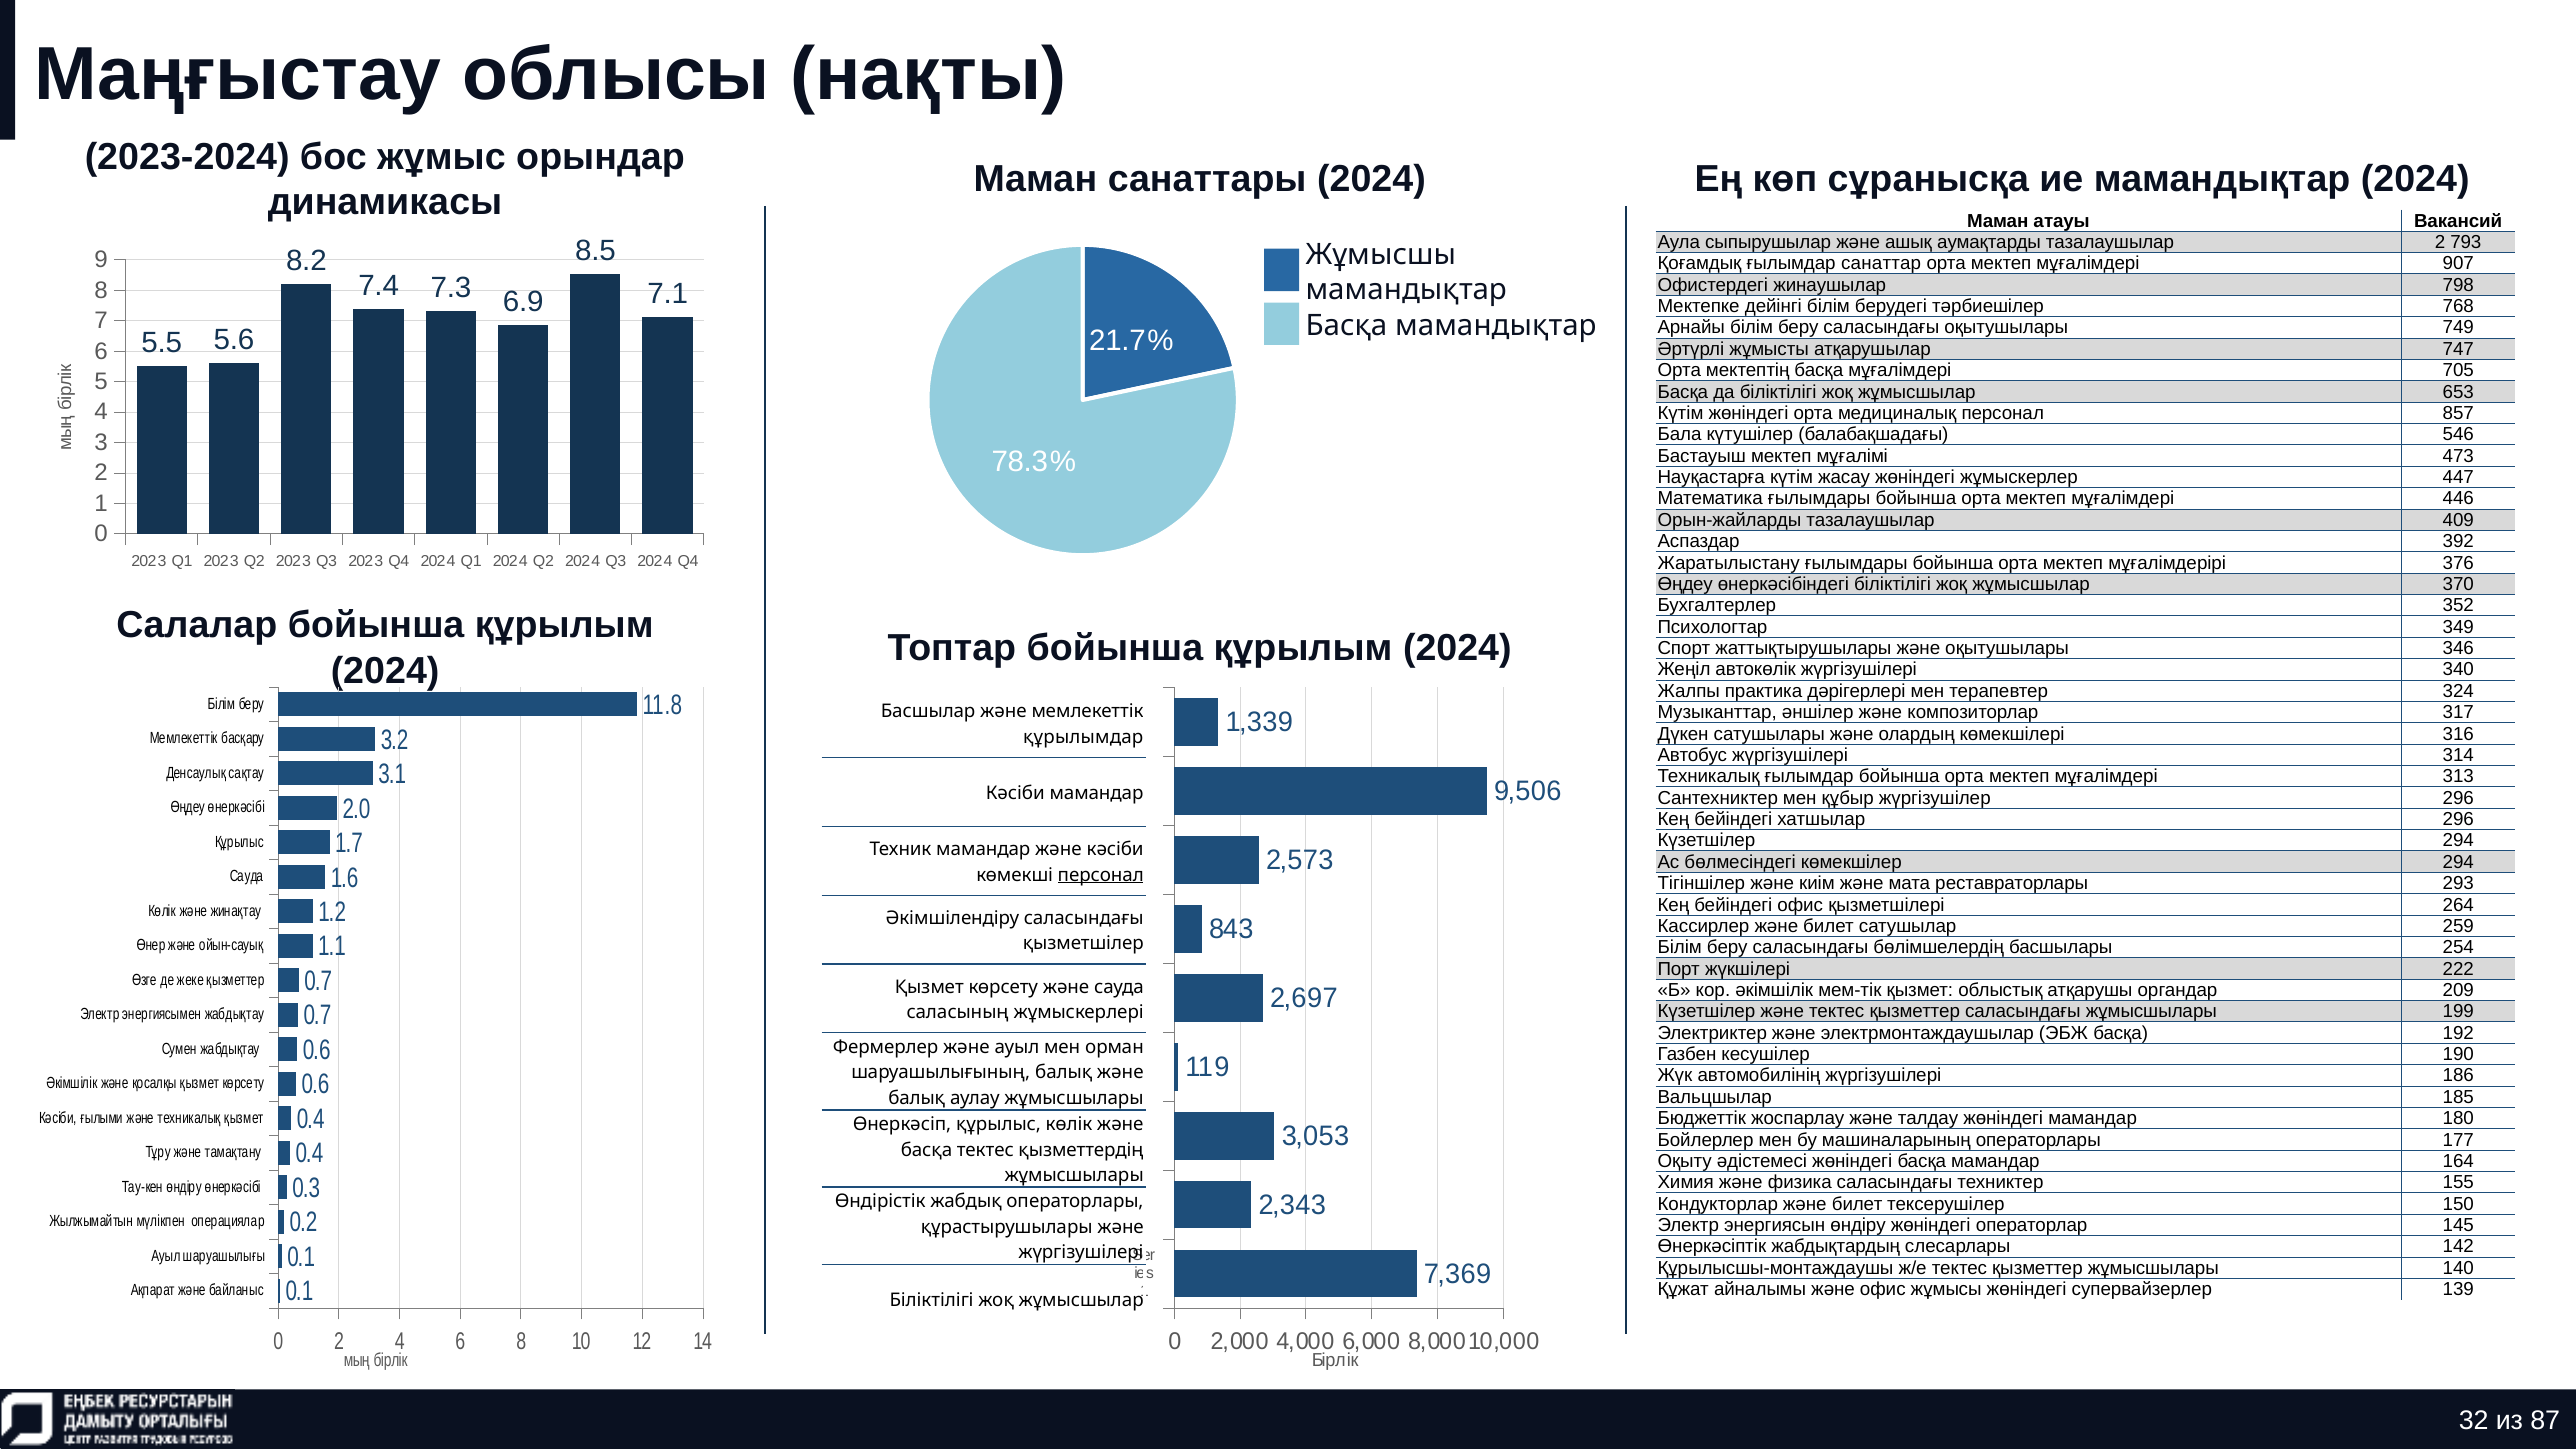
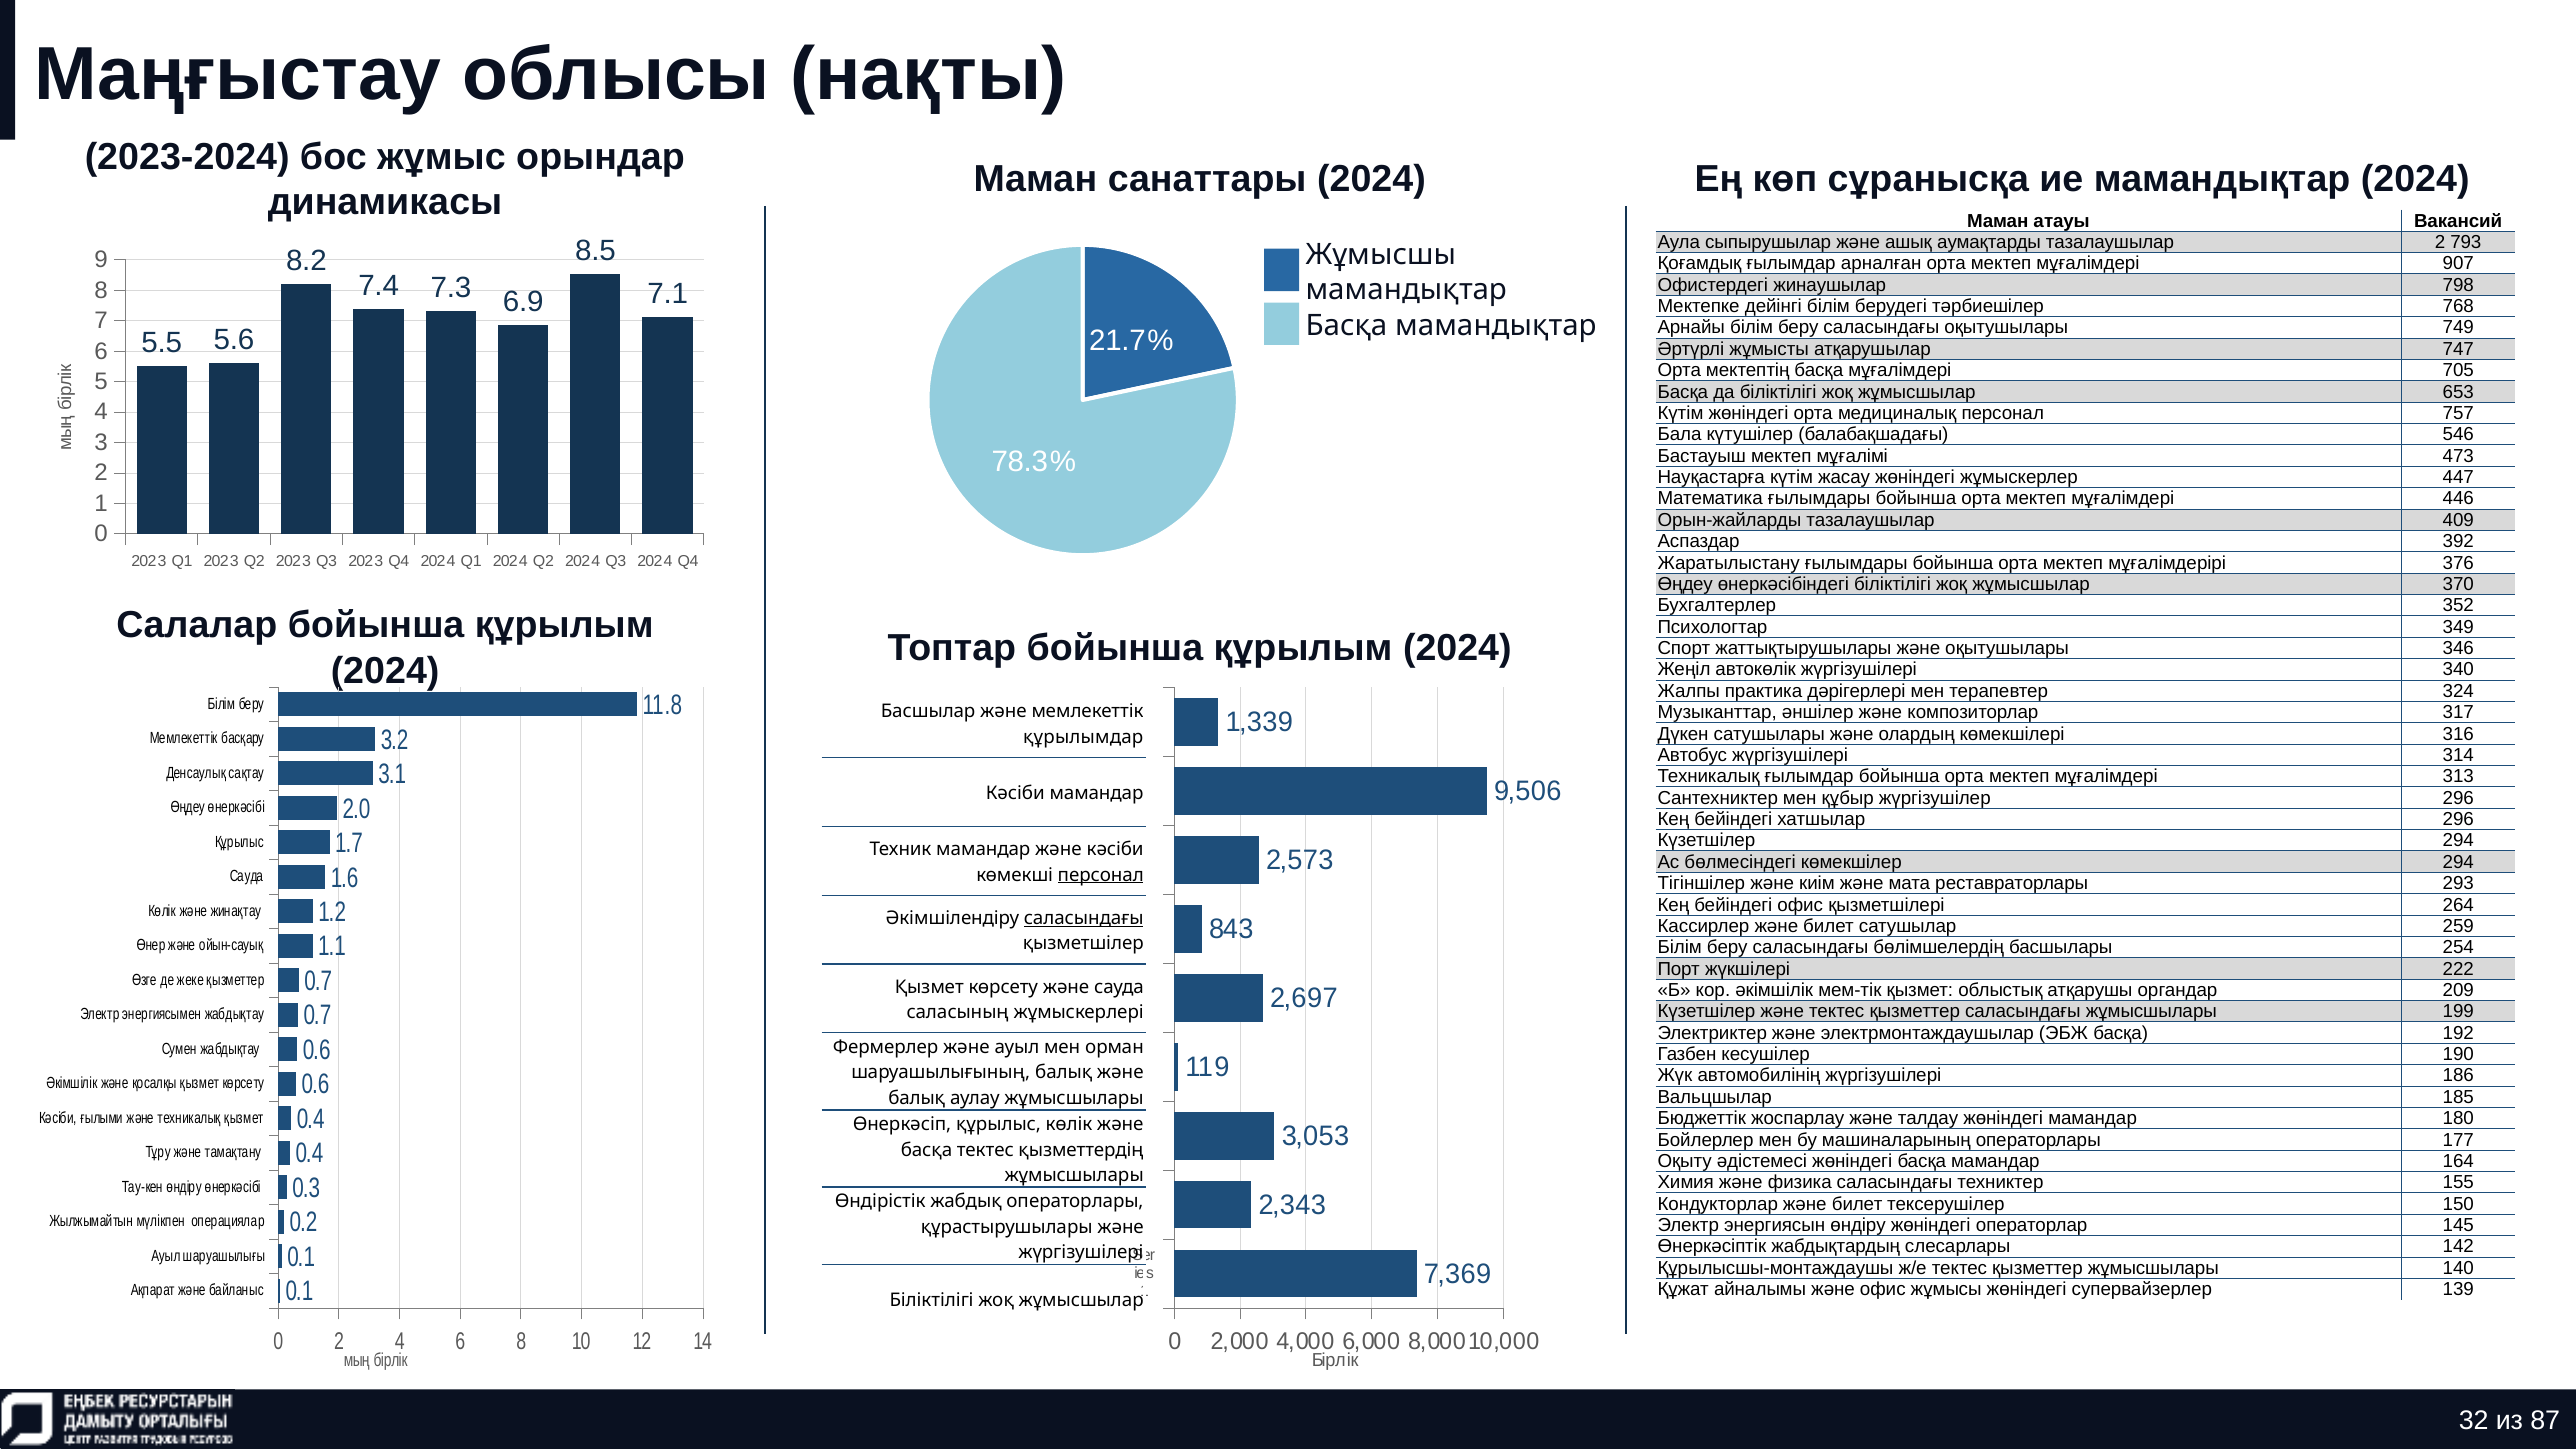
санаттар: санаттар -> арналған
857: 857 -> 757
саласындағы at (1084, 918) underline: none -> present
